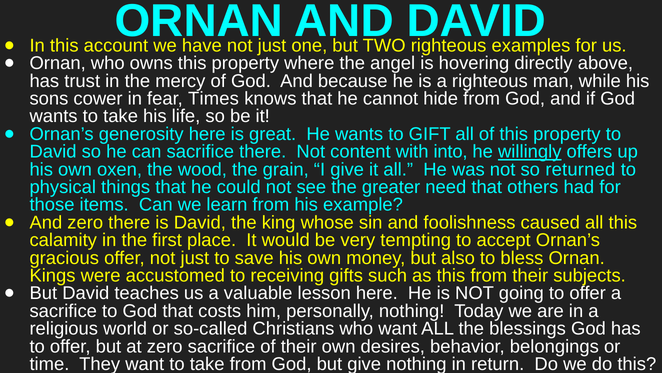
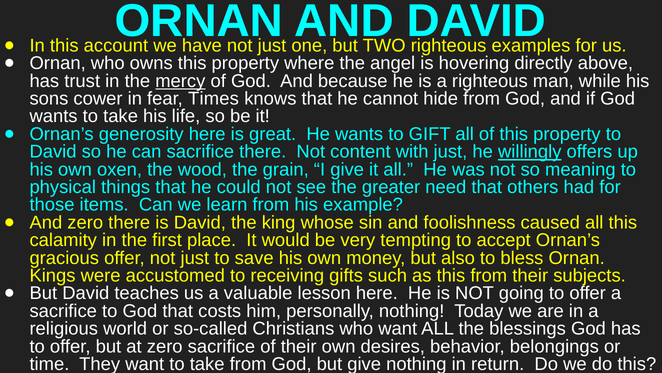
mercy underline: none -> present
with into: into -> just
returned: returned -> meaning
